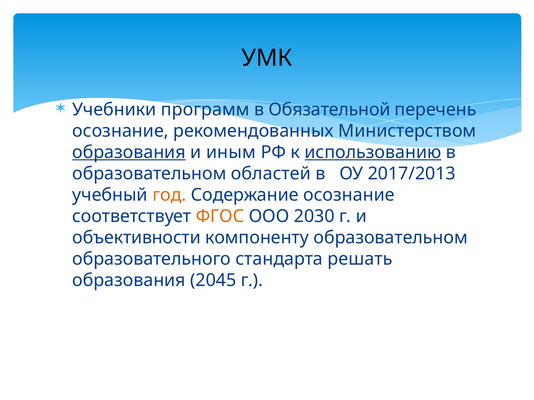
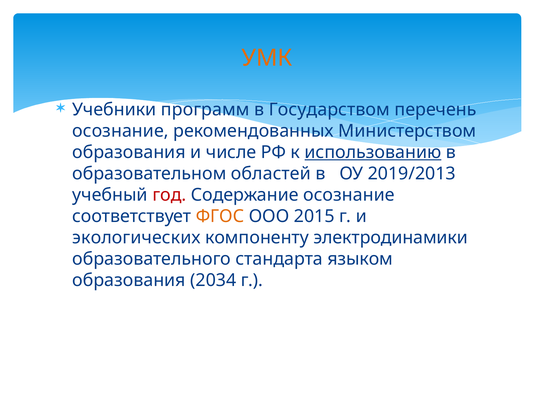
УМК colour: black -> orange
Обязательной: Обязательной -> Государством
образования at (129, 152) underline: present -> none
иным: иным -> числе
2017/2013: 2017/2013 -> 2019/2013
год colour: orange -> red
2030: 2030 -> 2015
объективности: объективности -> экологических
компоненту образовательном: образовательном -> электродинамики
решать: решать -> языком
2045: 2045 -> 2034
